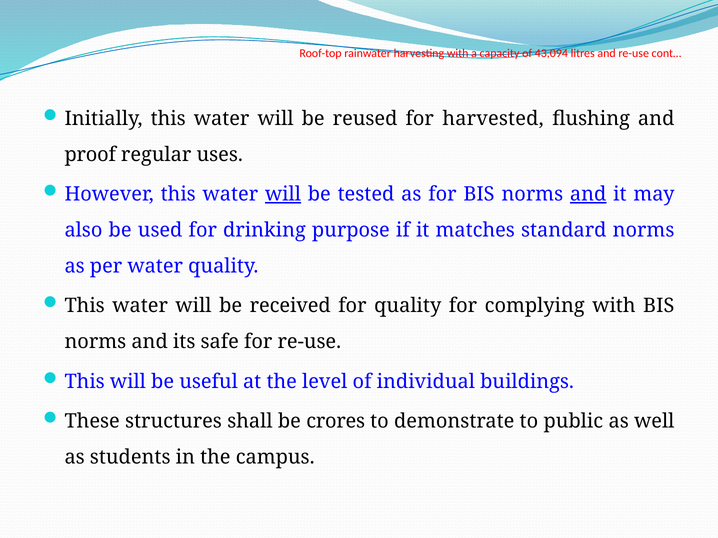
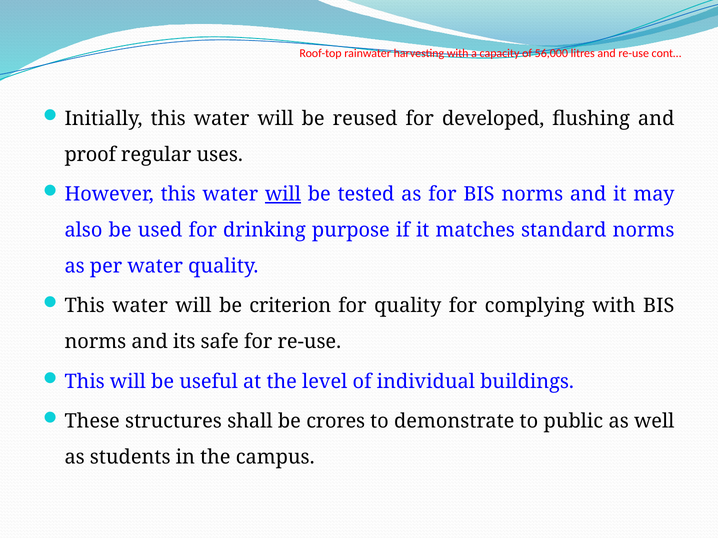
43,094: 43,094 -> 56,000
harvested: harvested -> developed
and at (588, 194) underline: present -> none
received: received -> criterion
